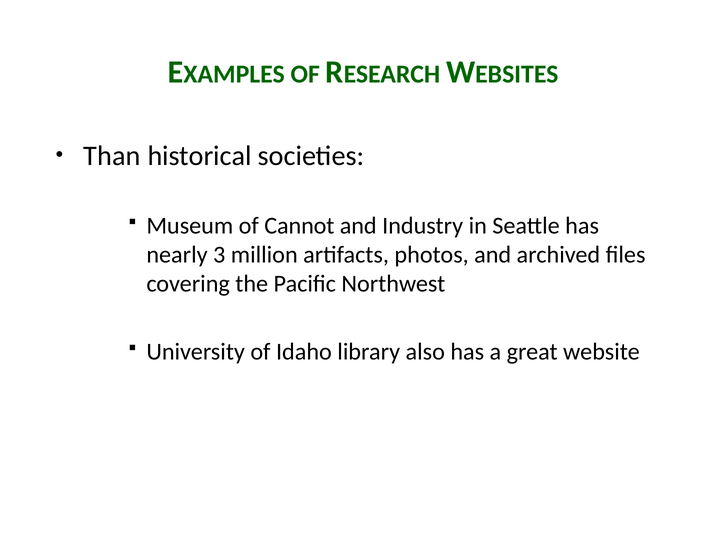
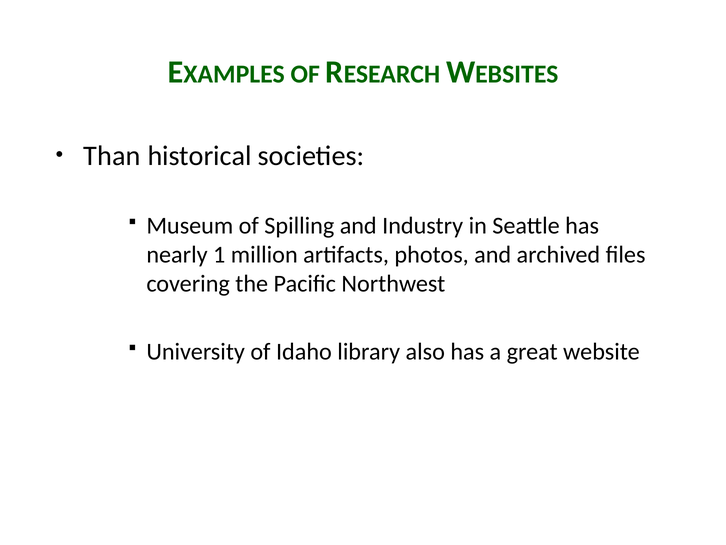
Cannot: Cannot -> Spilling
3: 3 -> 1
